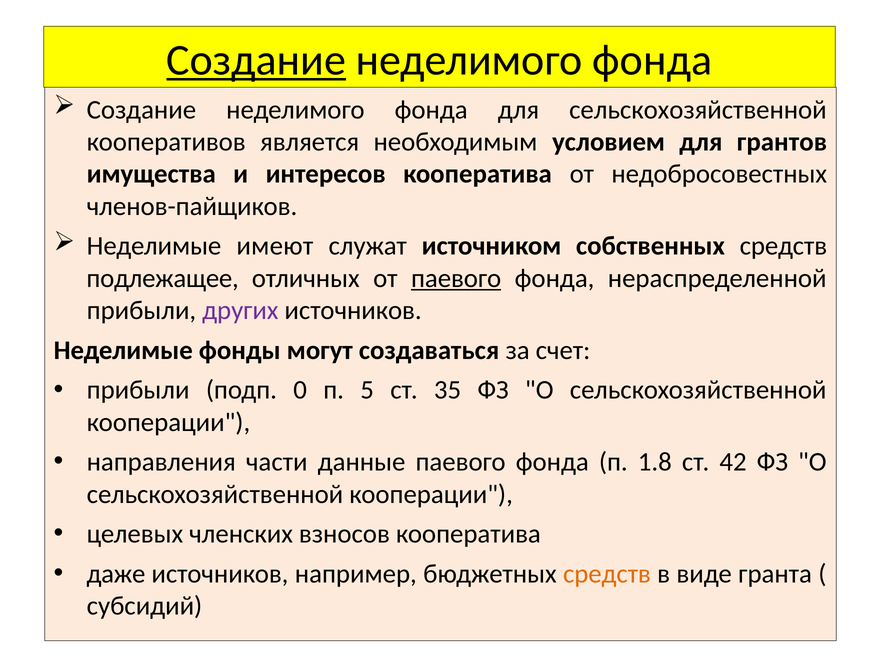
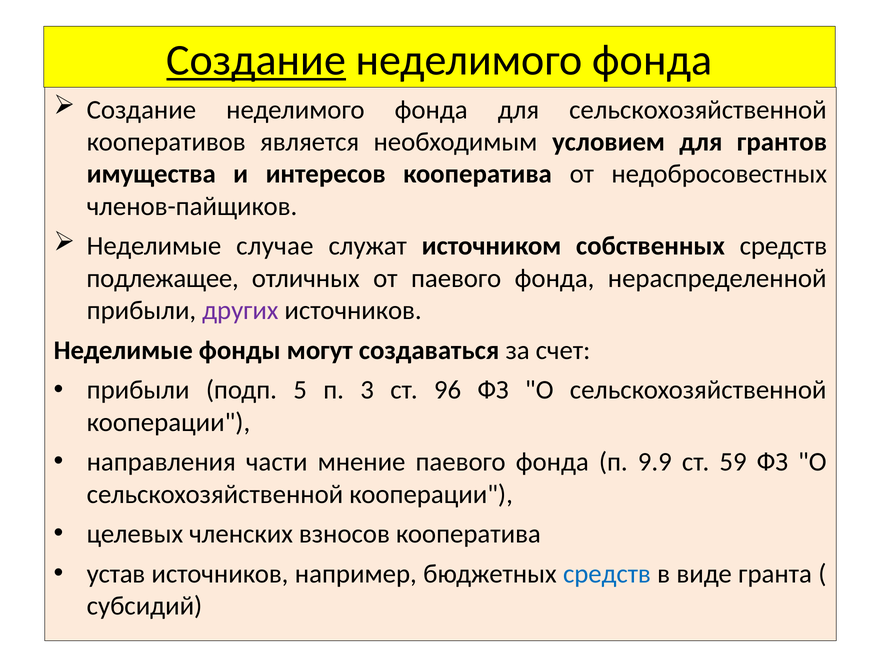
имеют: имеют -> случае
паевого at (456, 278) underline: present -> none
0: 0 -> 5
5: 5 -> 3
35: 35 -> 96
данные: данные -> мнение
1.8: 1.8 -> 9.9
42: 42 -> 59
даже: даже -> устав
средств at (607, 574) colour: orange -> blue
